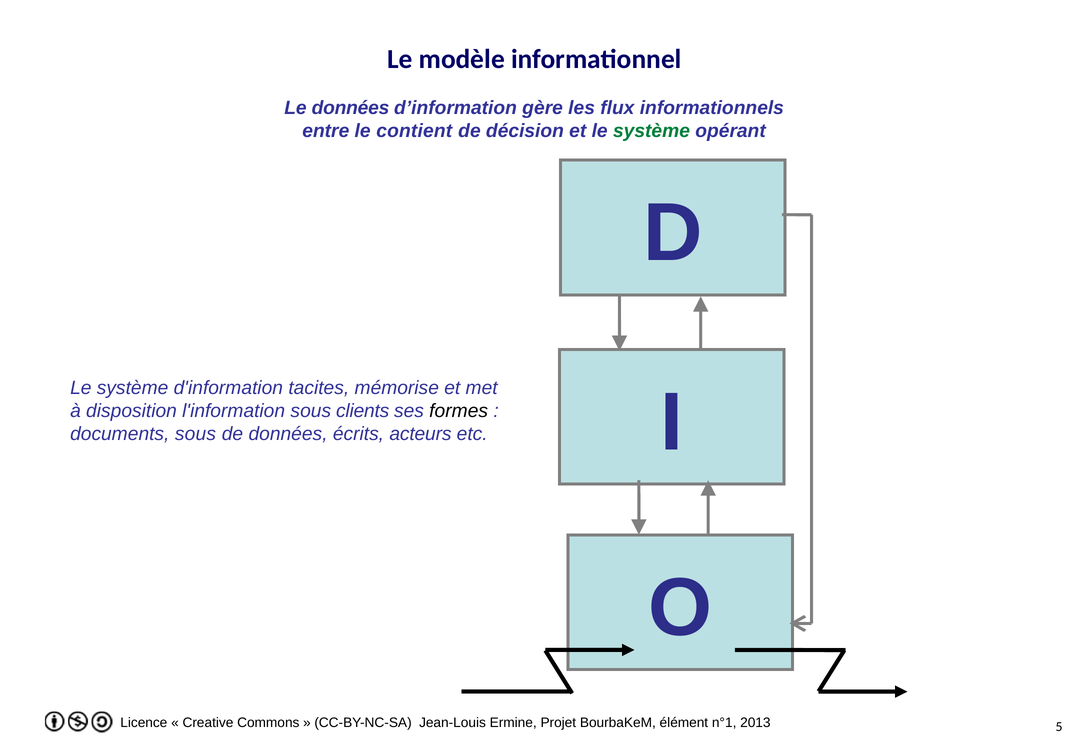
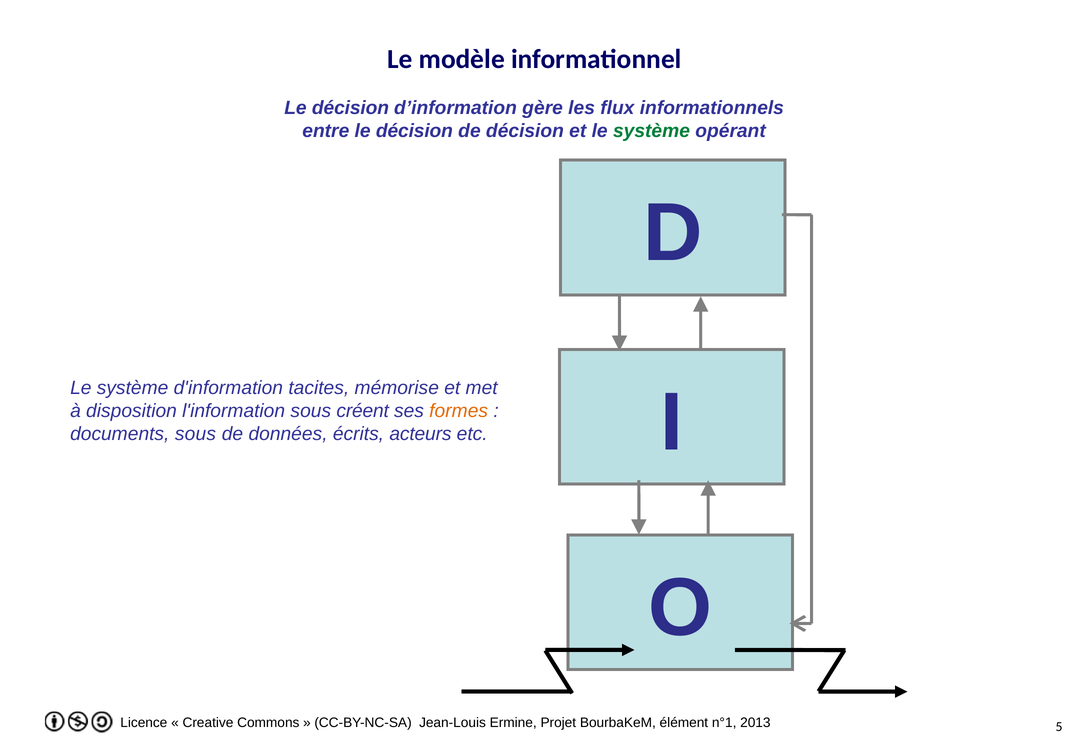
données at (351, 108): données -> décision
entre le contient: contient -> décision
clients: clients -> créent
formes colour: black -> orange
